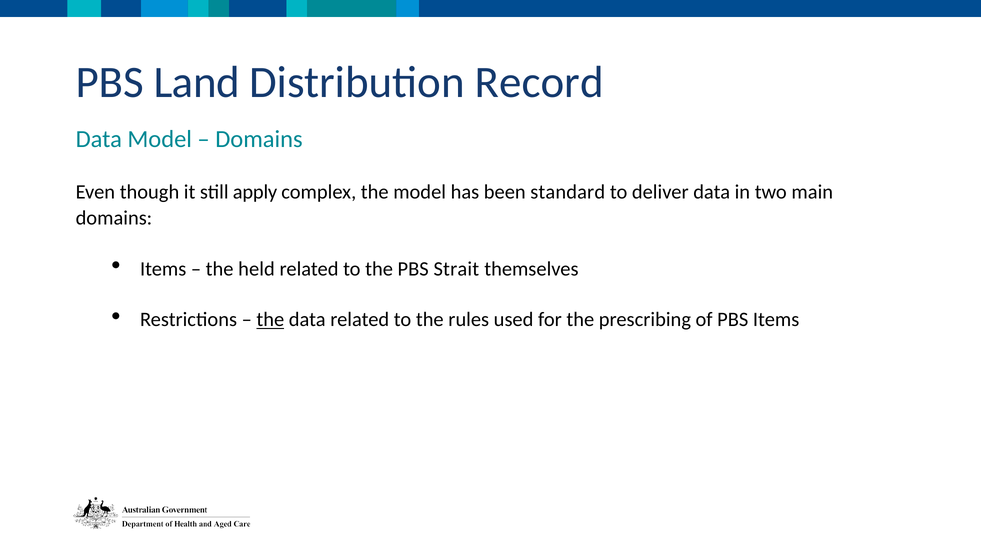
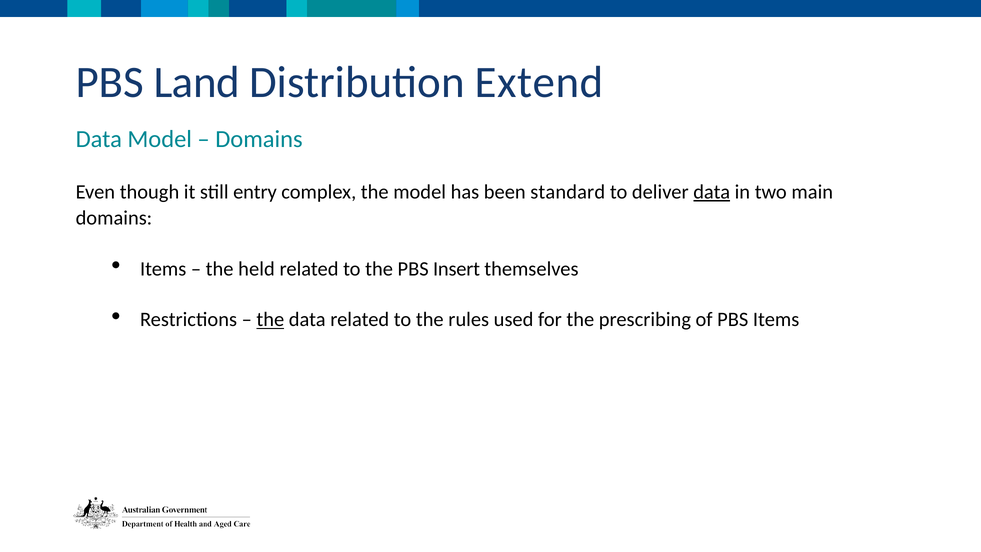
Record: Record -> Extend
apply: apply -> entry
data at (712, 192) underline: none -> present
Strait: Strait -> Insert
